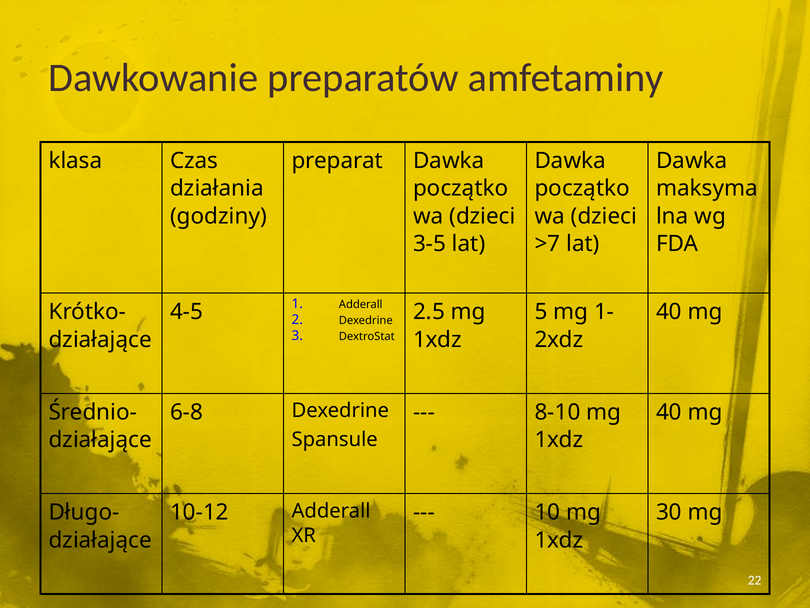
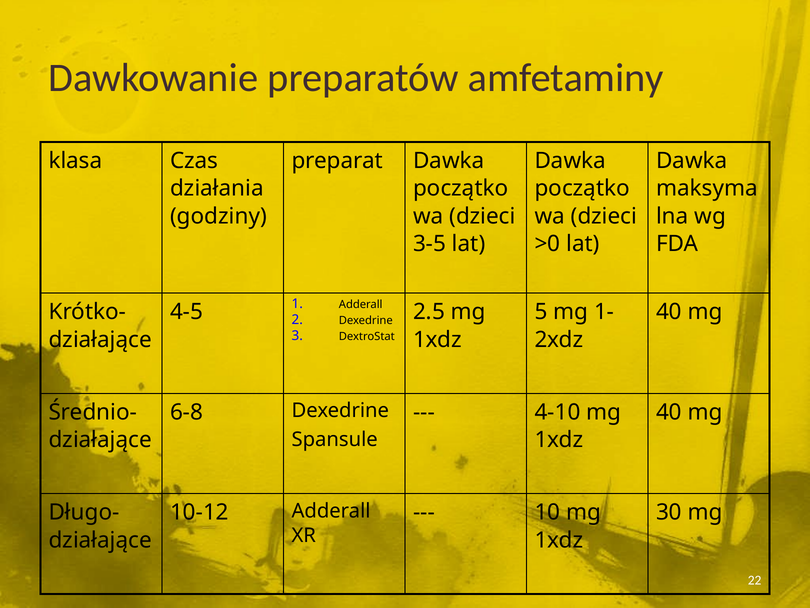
>7: >7 -> >0
8-10: 8-10 -> 4-10
